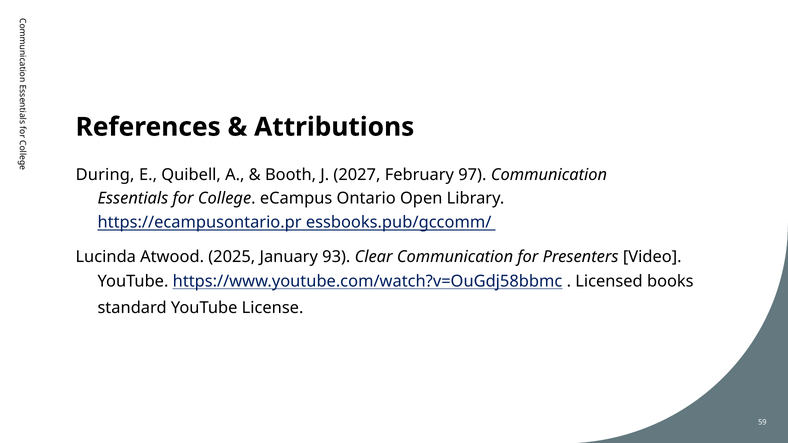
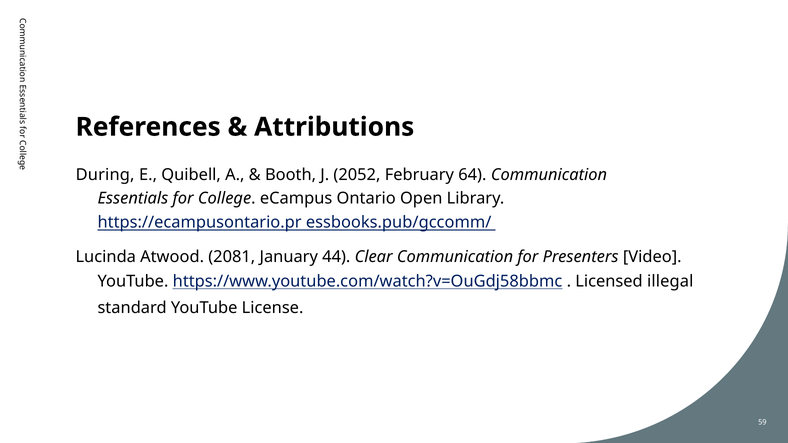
2027: 2027 -> 2052
97: 97 -> 64
2025: 2025 -> 2081
93: 93 -> 44
books: books -> illegal
